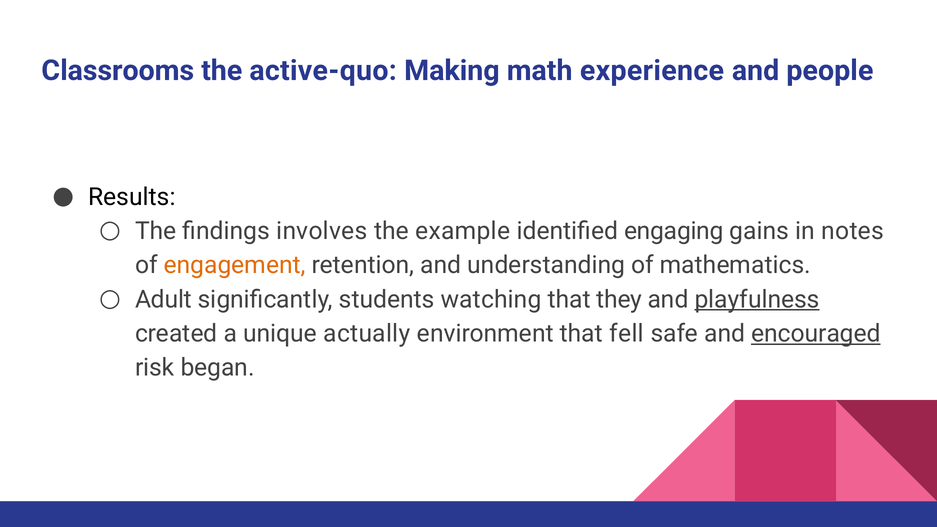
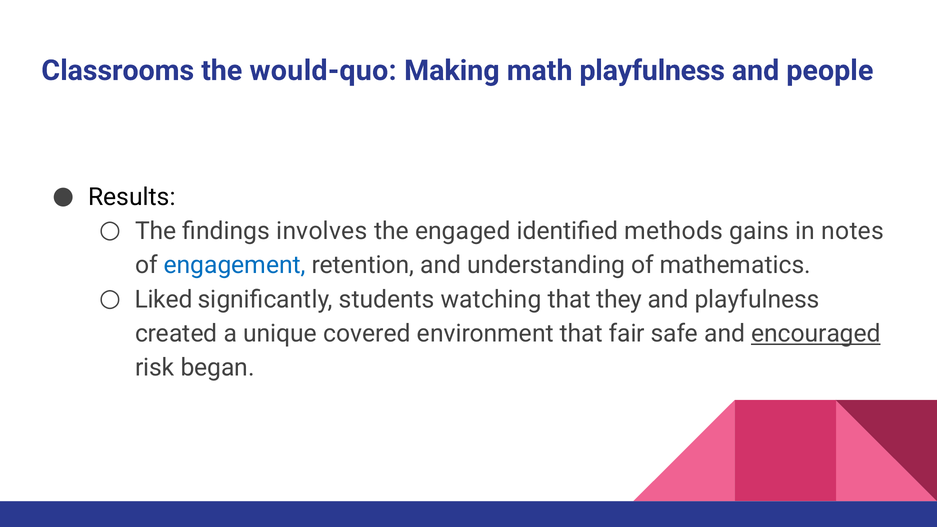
active-quo: active-quo -> would-quo
math experience: experience -> playfulness
example: example -> engaged
engaging: engaging -> methods
engagement colour: orange -> blue
Adult: Adult -> Liked
playfulness at (757, 299) underline: present -> none
actually: actually -> covered
fell: fell -> fair
